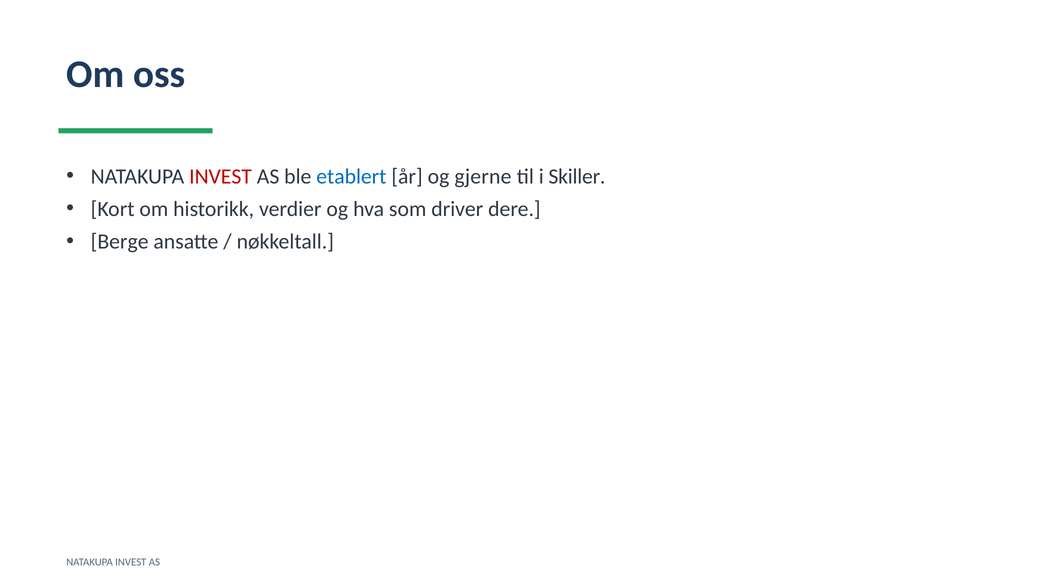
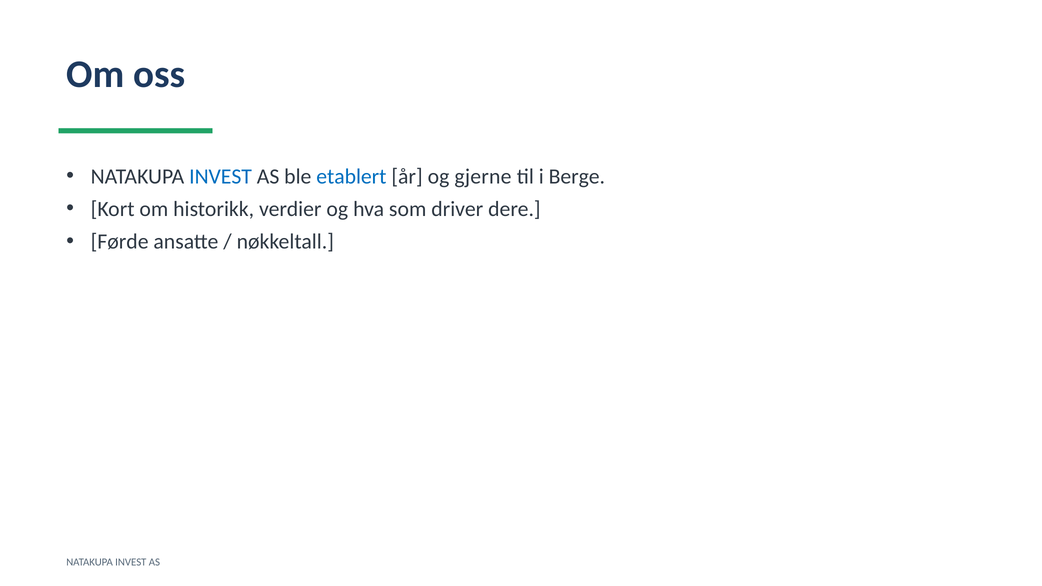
INVEST at (221, 176) colour: red -> blue
Skiller: Skiller -> Berge
Berge: Berge -> Førde
